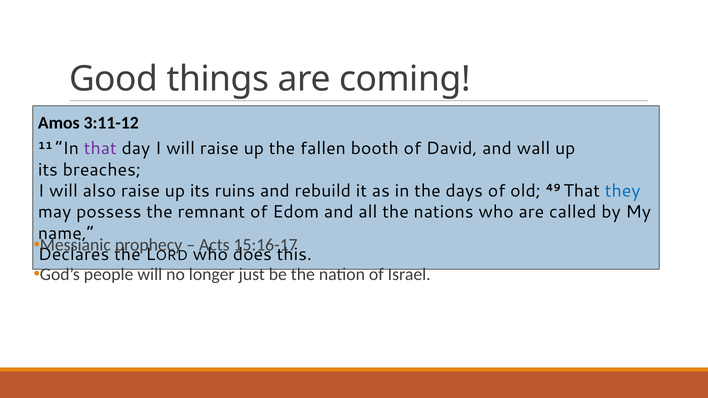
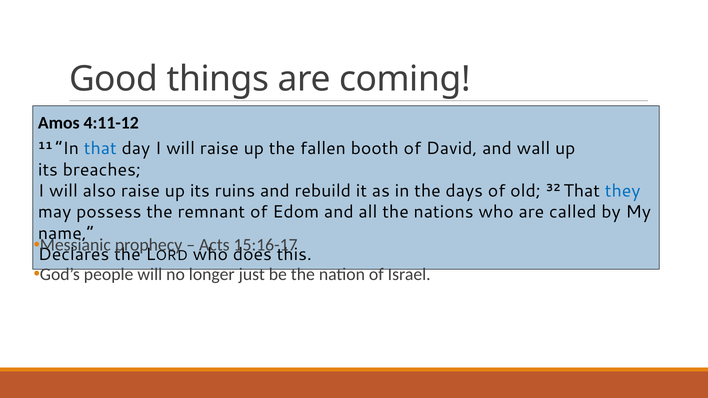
3:11-12: 3:11-12 -> 4:11-12
that at (100, 149) colour: purple -> blue
49: 49 -> 32
